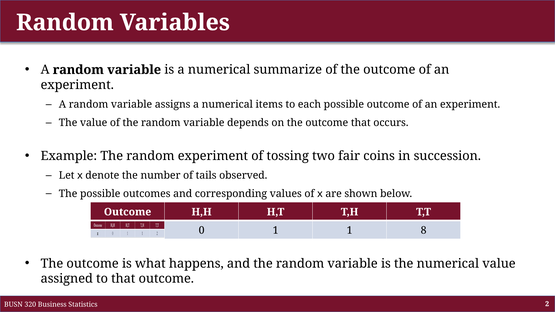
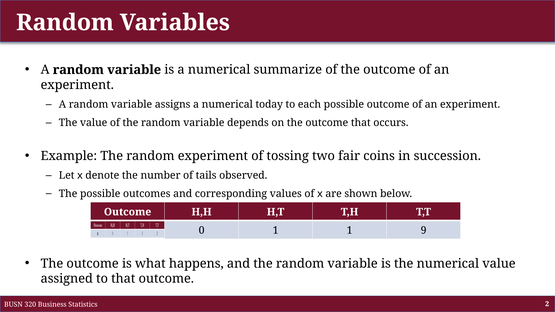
items: items -> today
8: 8 -> 9
